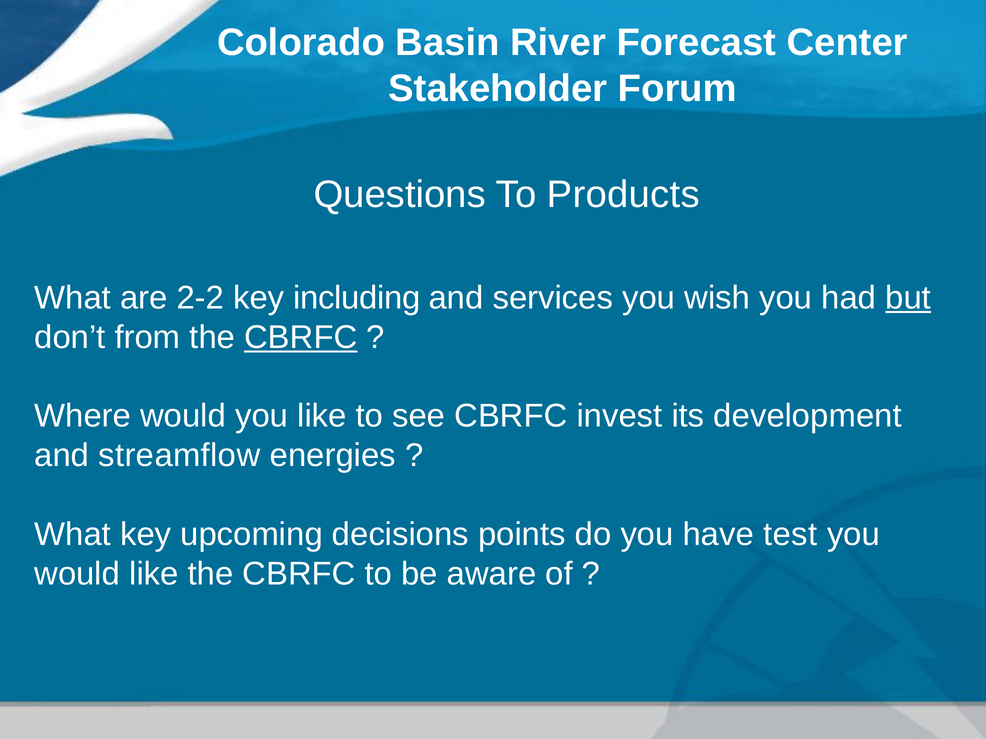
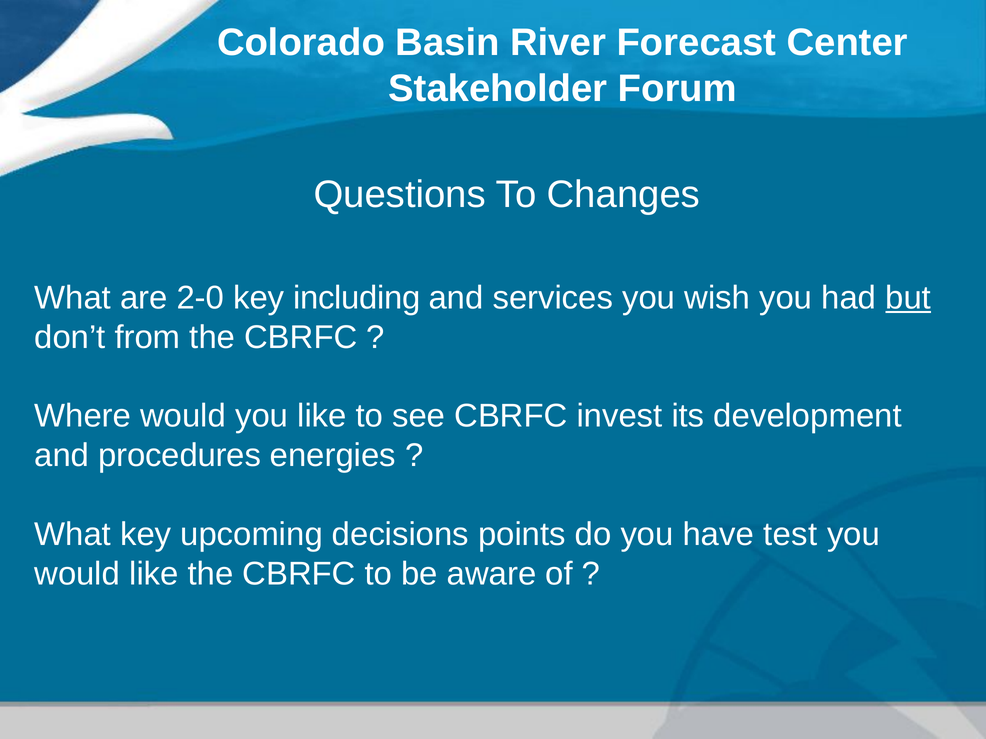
Products: Products -> Changes
2-2: 2-2 -> 2-0
CBRFC at (301, 337) underline: present -> none
streamflow: streamflow -> procedures
